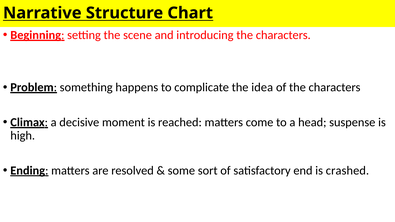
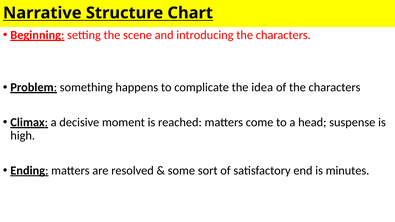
crashed: crashed -> minutes
